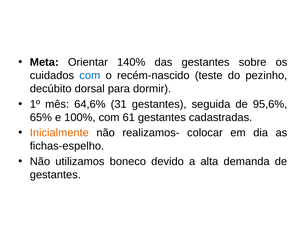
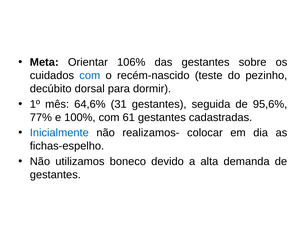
140%: 140% -> 106%
65%: 65% -> 77%
Inicialmente colour: orange -> blue
